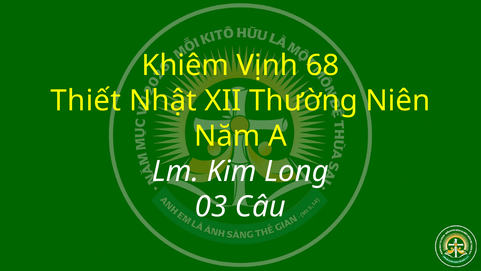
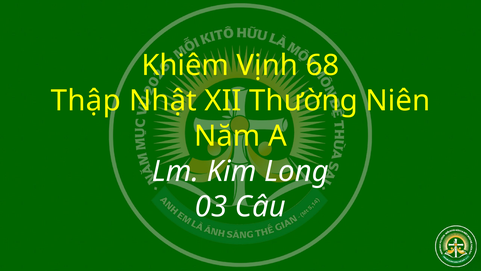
Thiết: Thiết -> Thập
